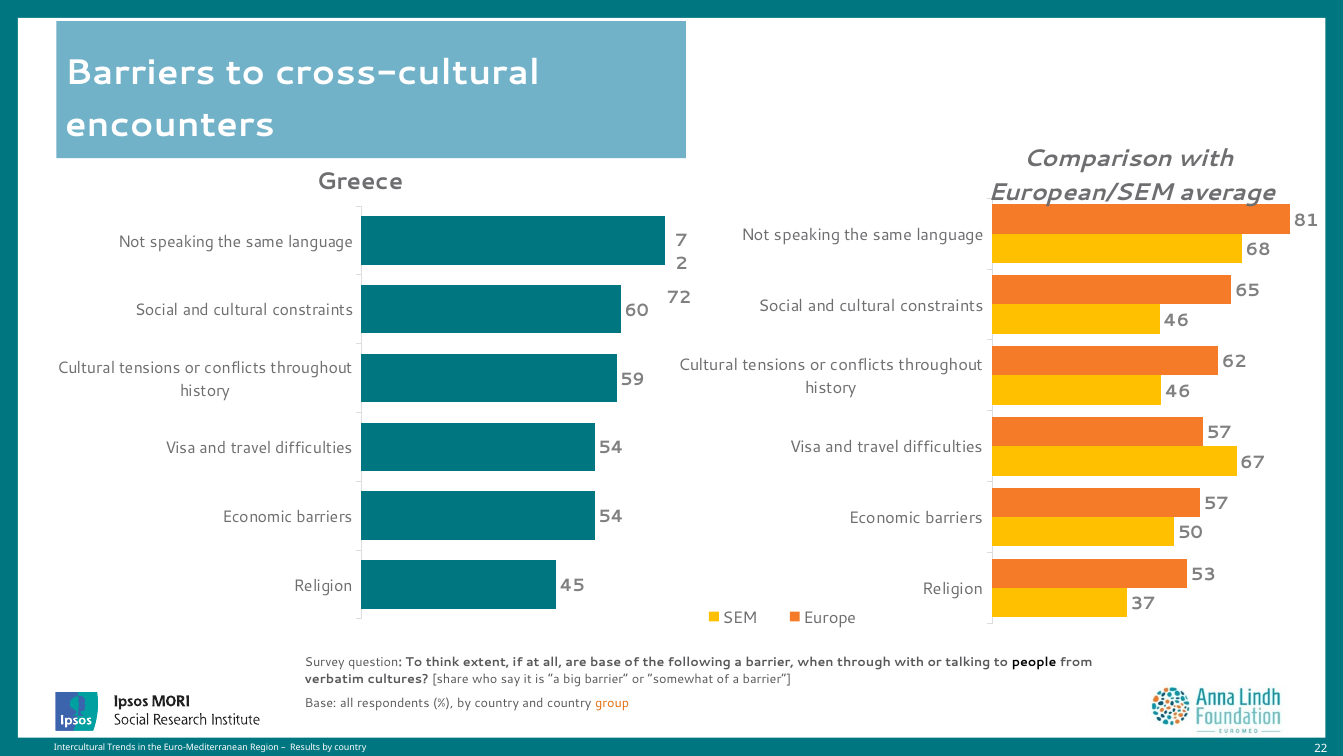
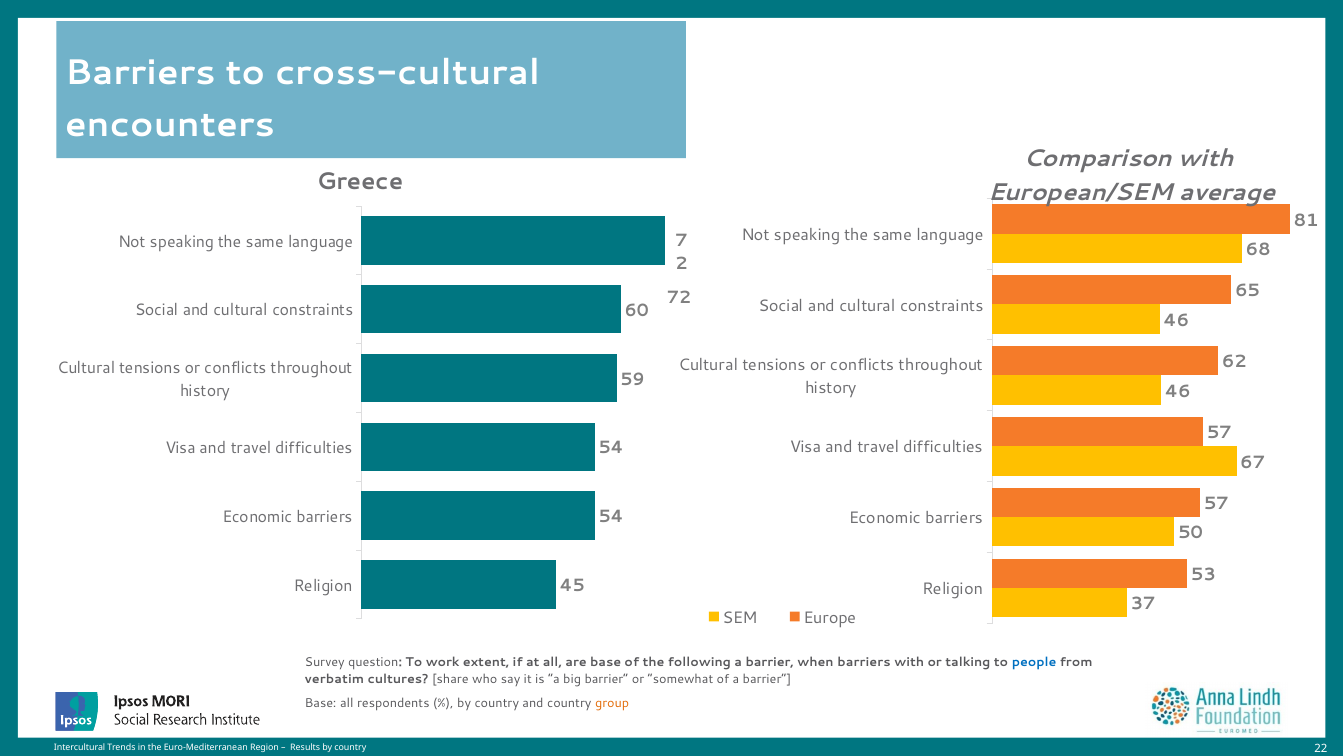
think: think -> work
when through: through -> barriers
people colour: black -> blue
